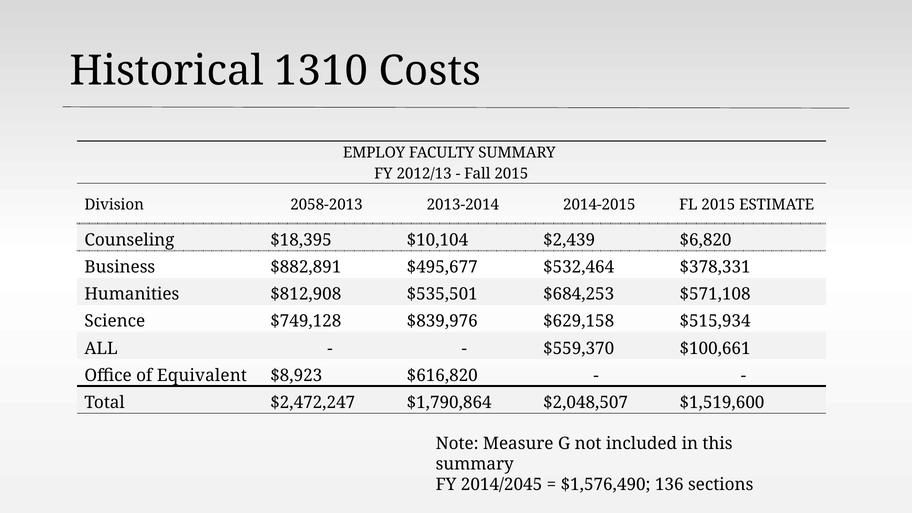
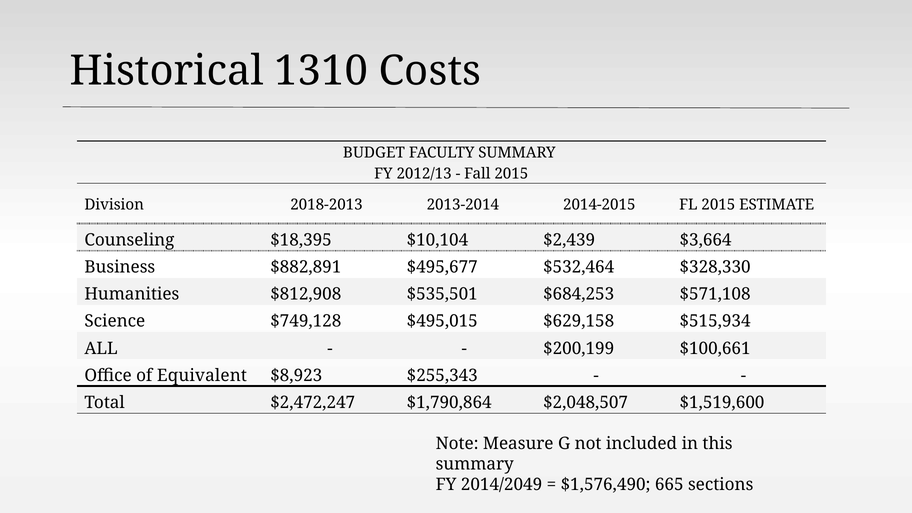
EMPLOY: EMPLOY -> BUDGET
2058-2013: 2058-2013 -> 2018-2013
$6,820: $6,820 -> $3,664
$378,331: $378,331 -> $328,330
$839,976: $839,976 -> $495,015
$559,370: $559,370 -> $200,199
$616,820: $616,820 -> $255,343
2014/2045: 2014/2045 -> 2014/2049
136: 136 -> 665
